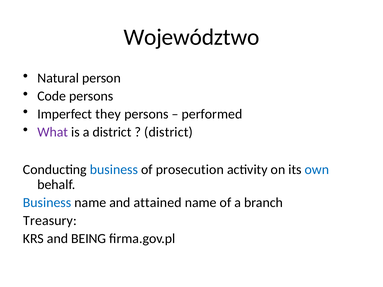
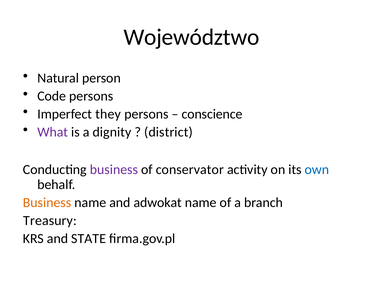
performed: performed -> conscience
a district: district -> dignity
business at (114, 170) colour: blue -> purple
prosecution: prosecution -> conservator
Business at (47, 203) colour: blue -> orange
attained: attained -> adwokat
BEING: BEING -> STATE
